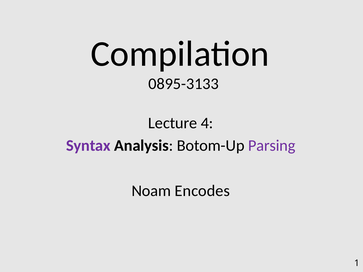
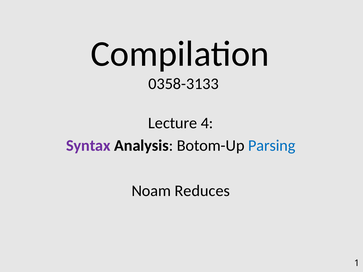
0895-3133: 0895-3133 -> 0358-3133
Parsing colour: purple -> blue
Encodes: Encodes -> Reduces
